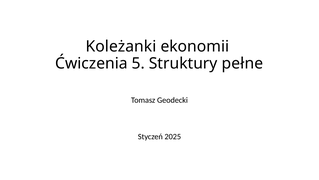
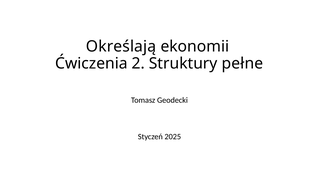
Koleżanki: Koleżanki -> Określają
5: 5 -> 2
